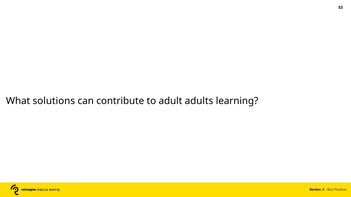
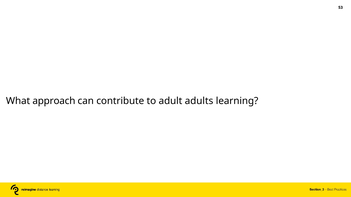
solutions: solutions -> approach
